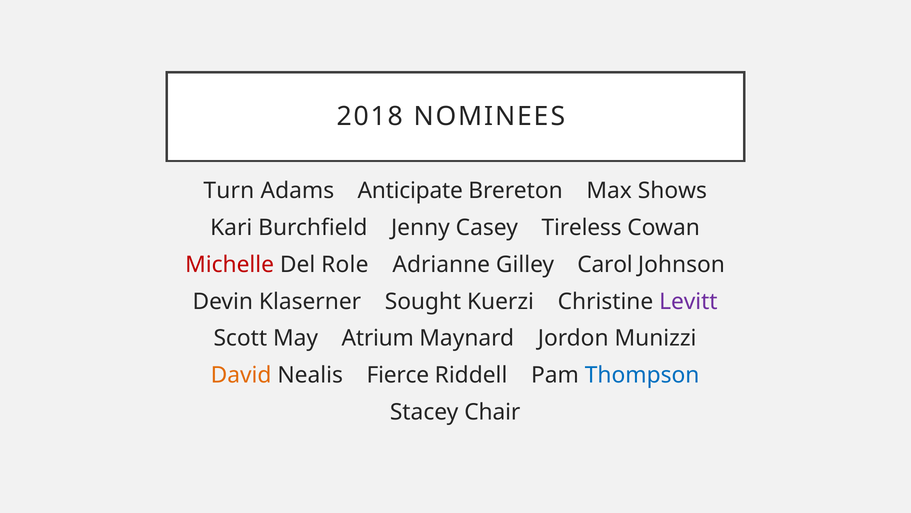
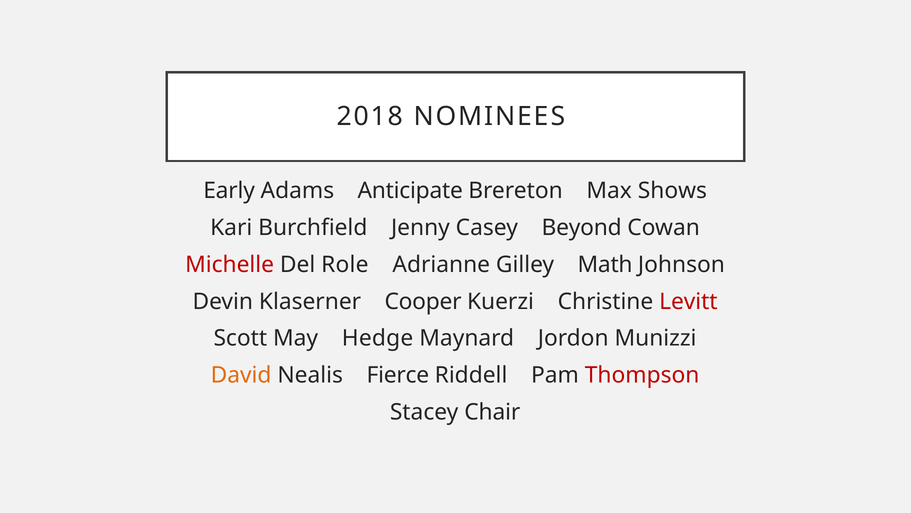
Turn: Turn -> Early
Tireless: Tireless -> Beyond
Carol: Carol -> Math
Sought: Sought -> Cooper
Levitt colour: purple -> red
Atrium: Atrium -> Hedge
Thompson colour: blue -> red
